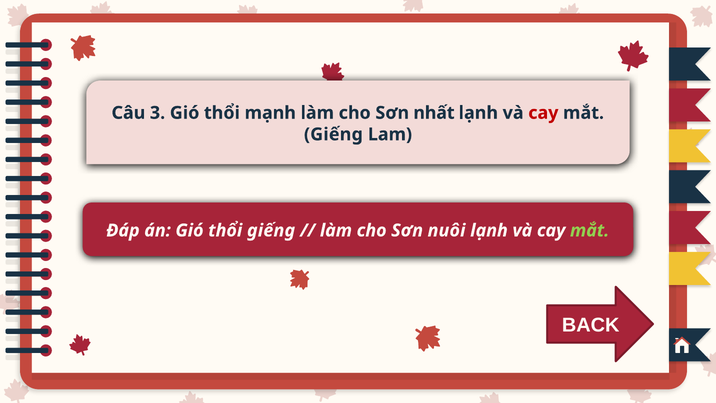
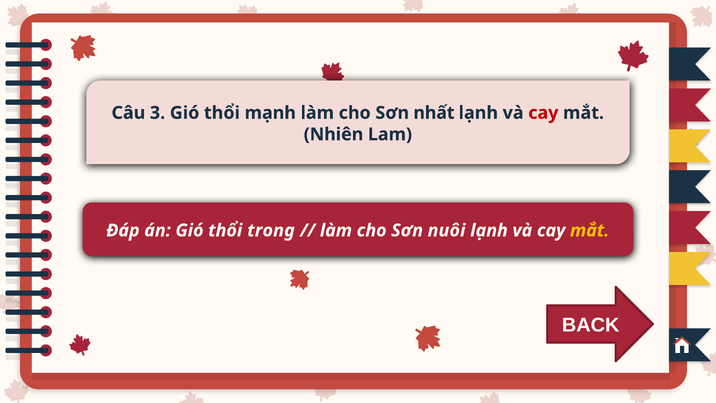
Giếng at (333, 134): Giếng -> Nhiên
thổi giếng: giếng -> trong
mắt at (590, 230) colour: light green -> yellow
